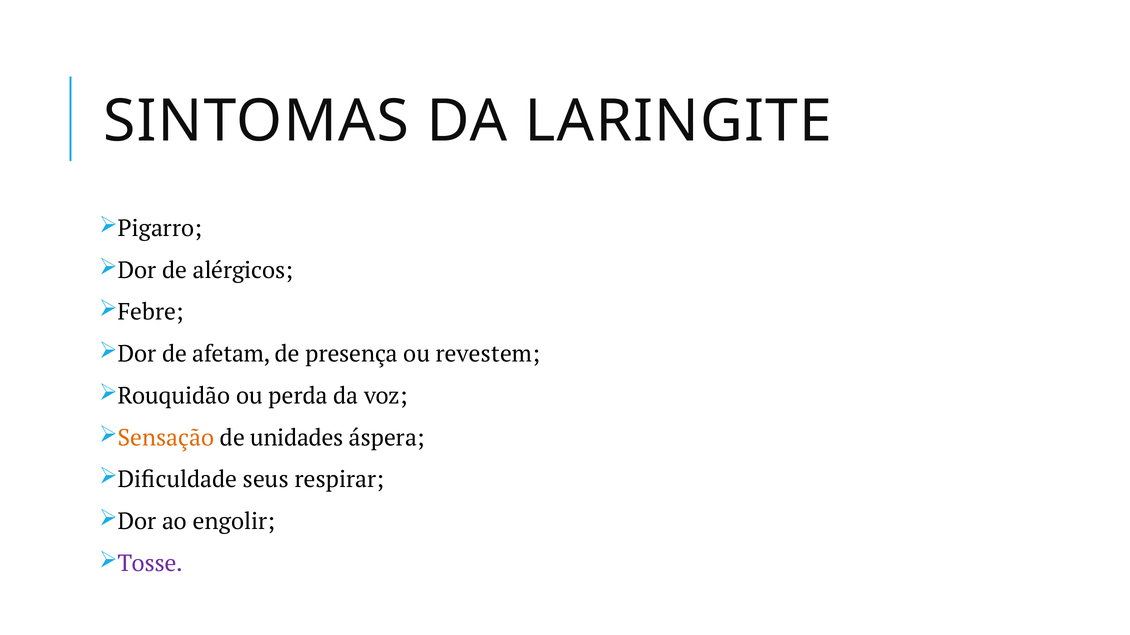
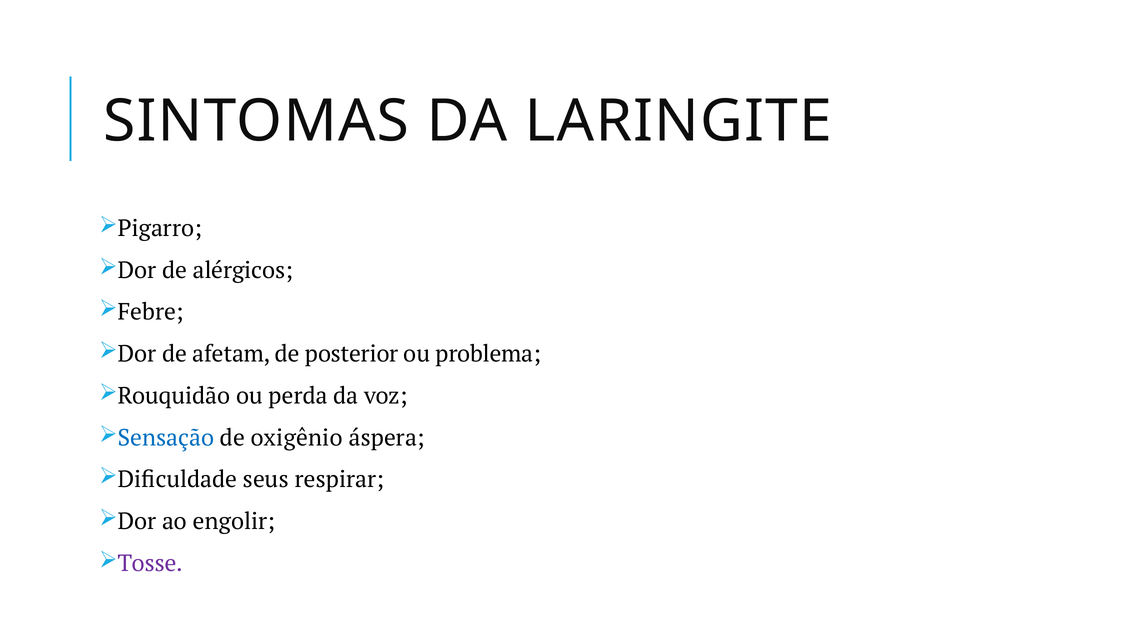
presença: presença -> posterior
revestem: revestem -> problema
Sensação colour: orange -> blue
unidades: unidades -> oxigênio
